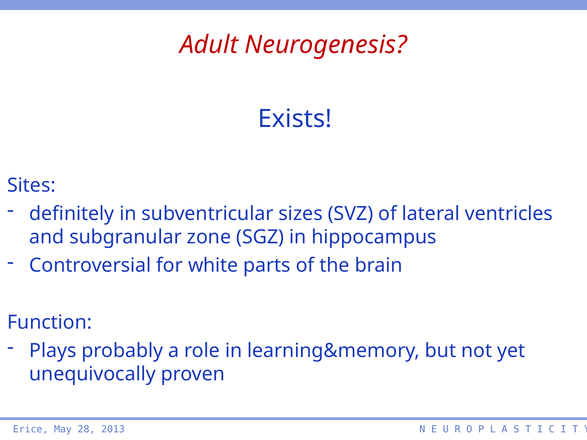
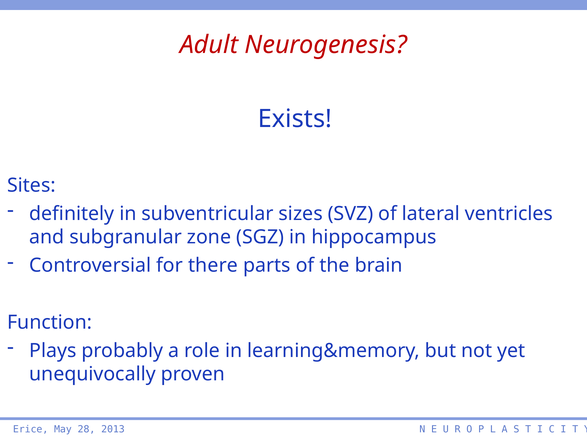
white: white -> there
